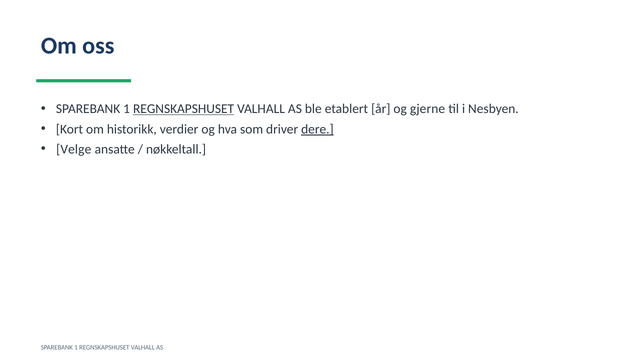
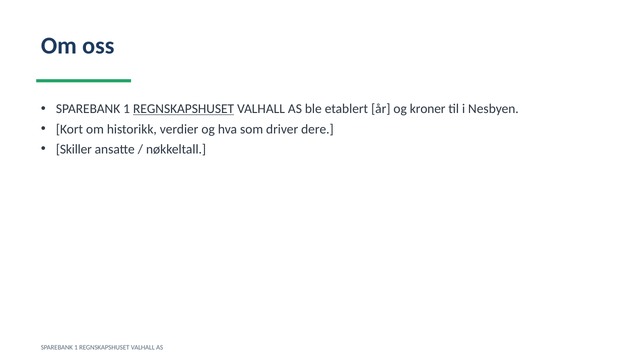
gjerne: gjerne -> kroner
dere underline: present -> none
Velge: Velge -> Skiller
